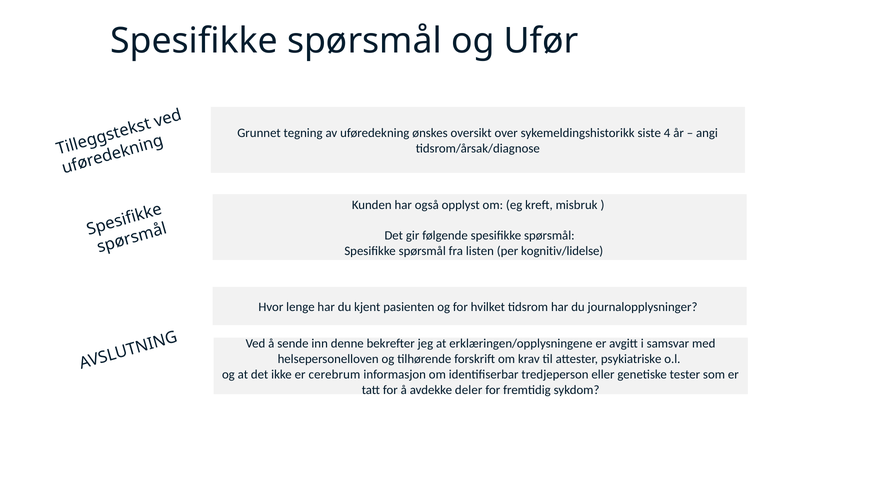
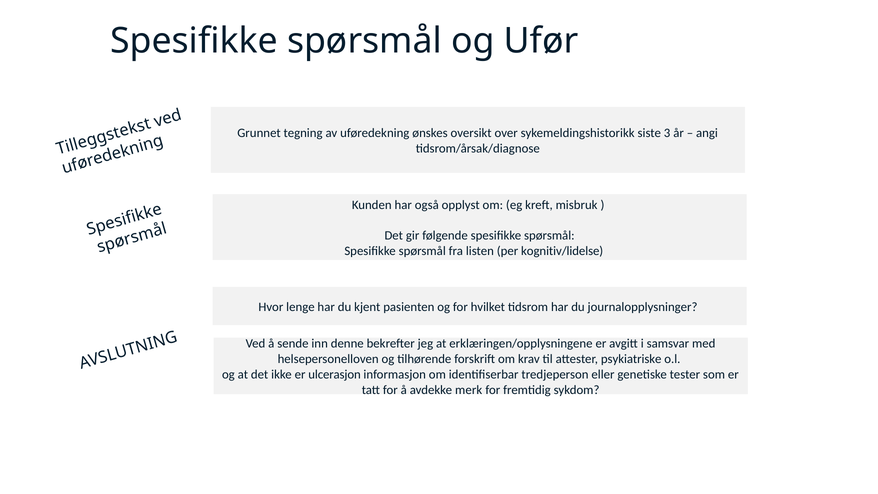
4: 4 -> 3
cerebrum: cerebrum -> ulcerasjon
deler: deler -> merk
